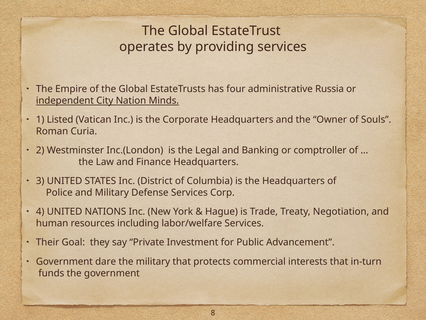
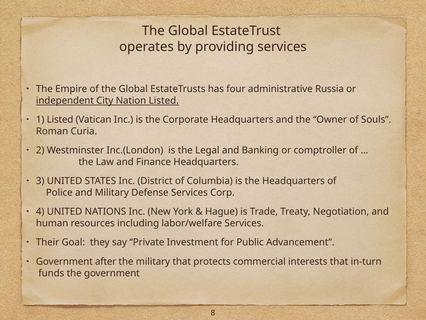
Nation Minds: Minds -> Listed
dare: dare -> after
